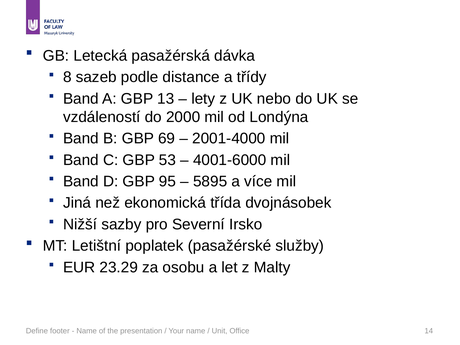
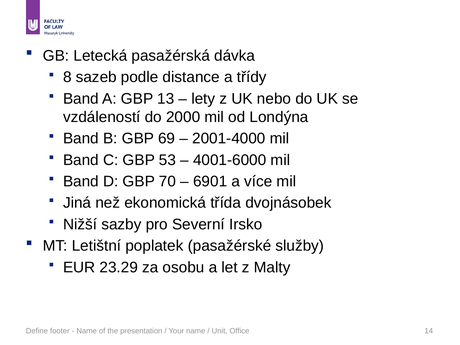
95: 95 -> 70
5895: 5895 -> 6901
